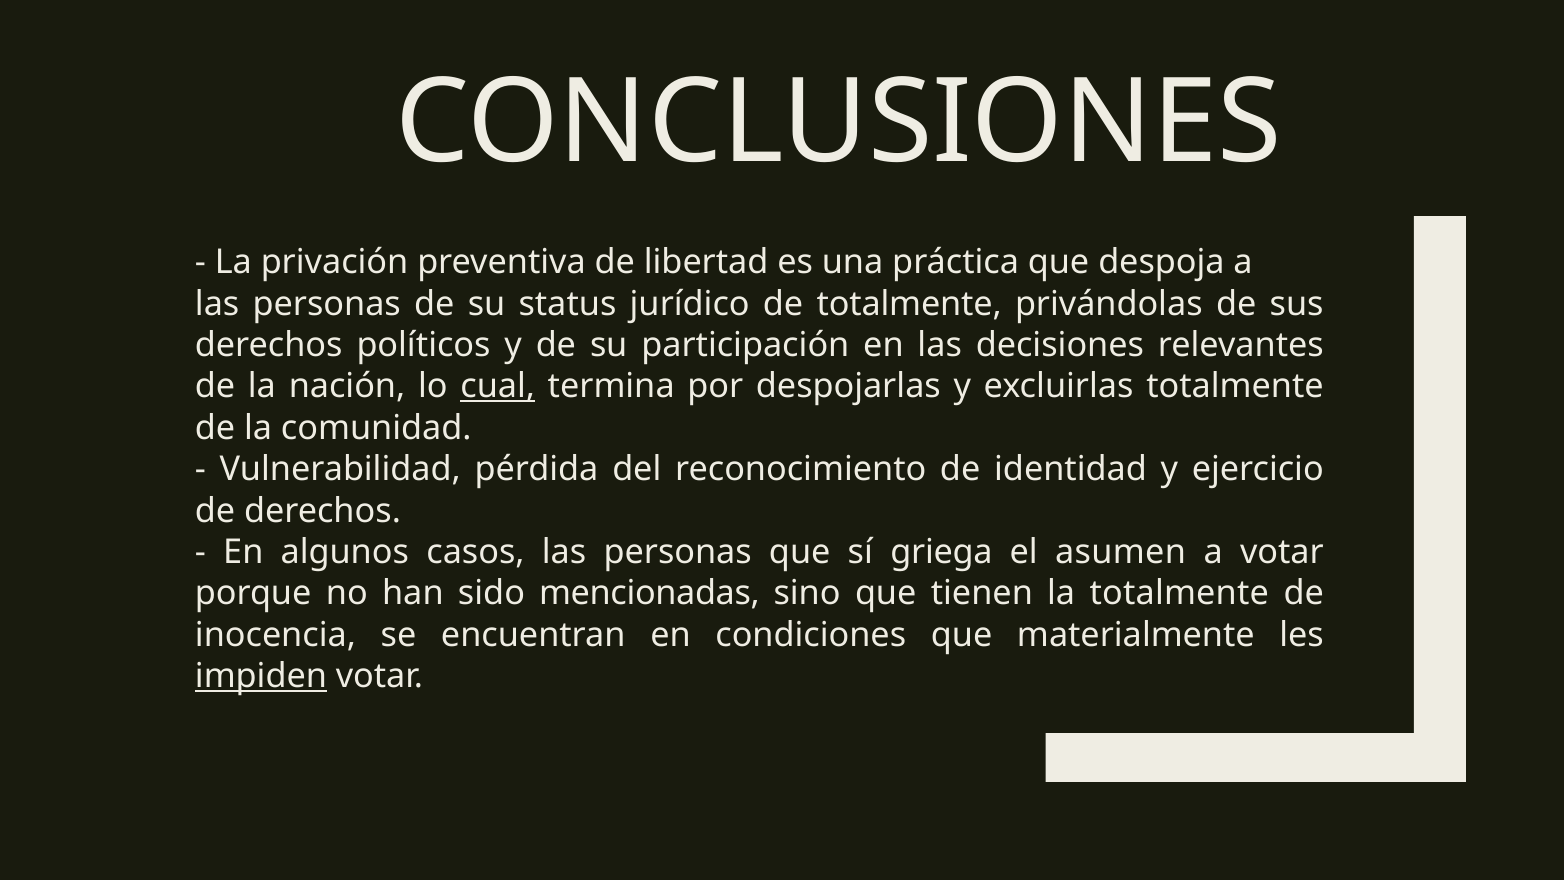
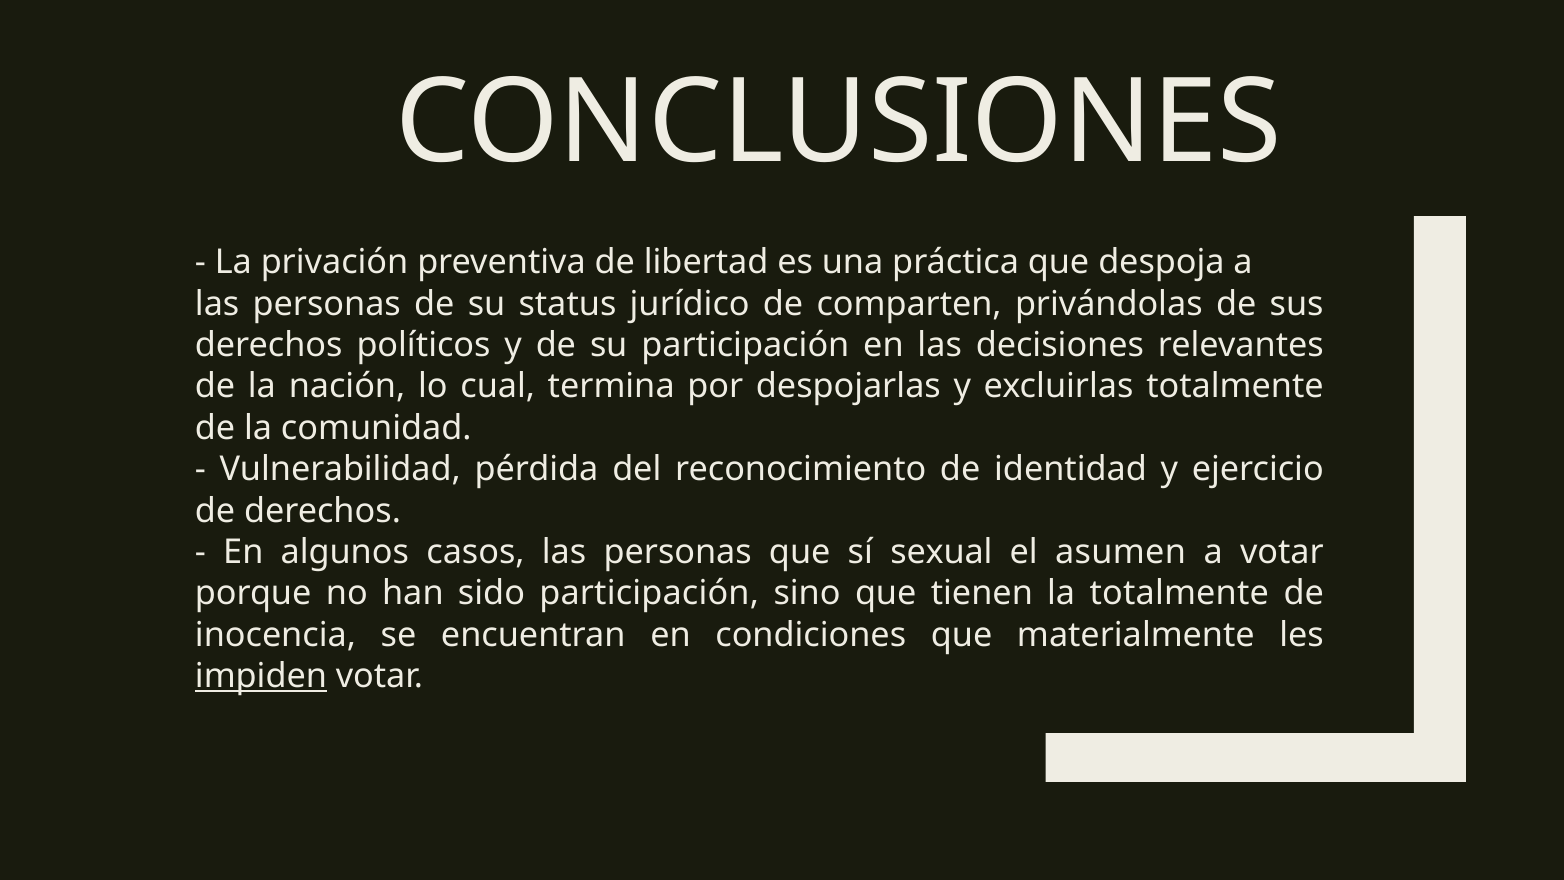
de totalmente: totalmente -> comparten
cual underline: present -> none
griega: griega -> sexual
sido mencionadas: mencionadas -> participación
